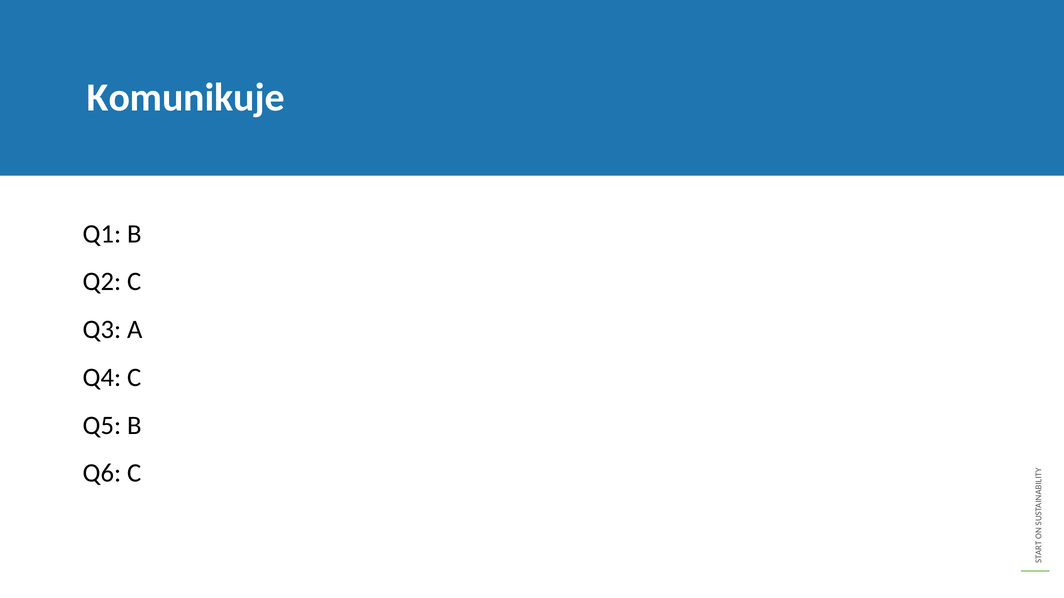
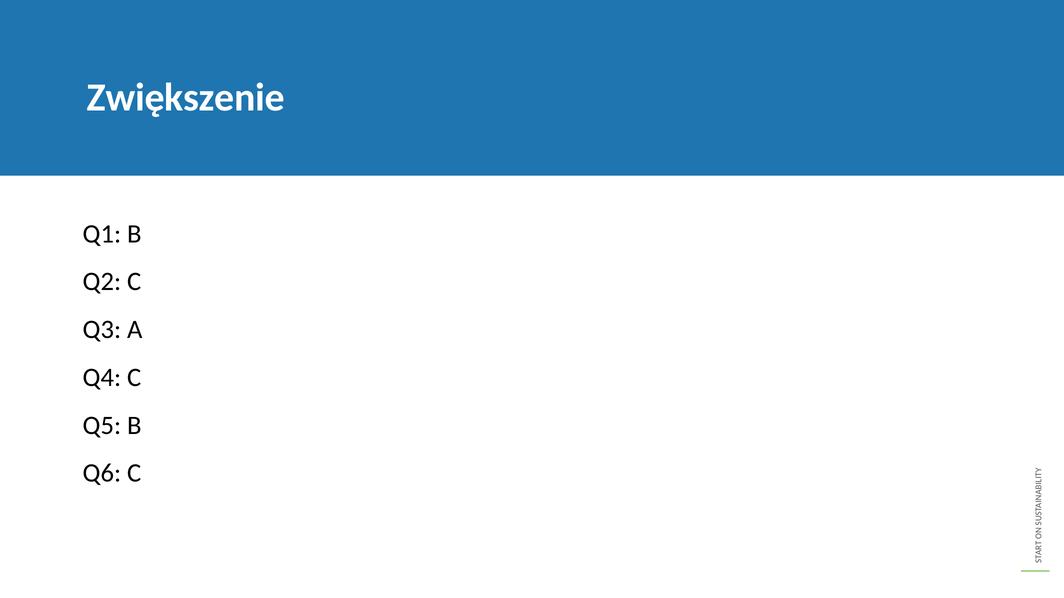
Komunikuje: Komunikuje -> Zwiększenie
